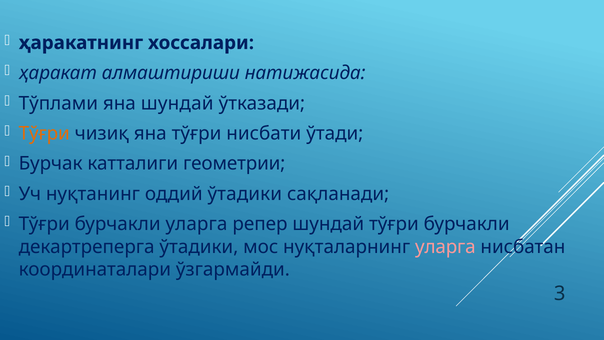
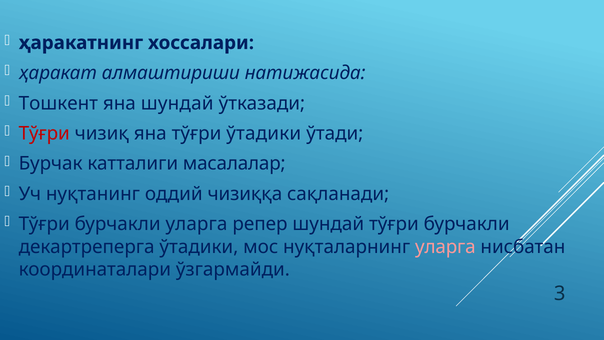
Тўплами: Тўплами -> Тошкент
Тўғри at (44, 133) colour: orange -> red
тўғри нисбати: нисбати -> ўтадики
геометрии: геометрии -> масалалар
оддий ўтадики: ўтадики -> чизиққа
